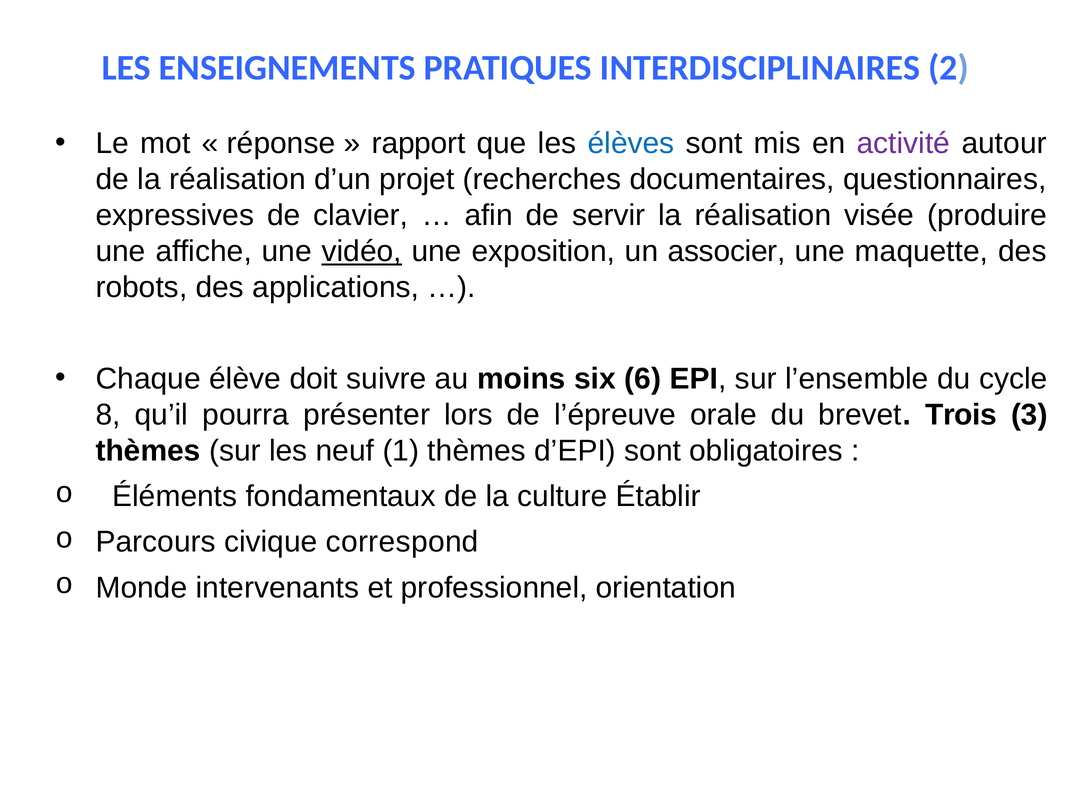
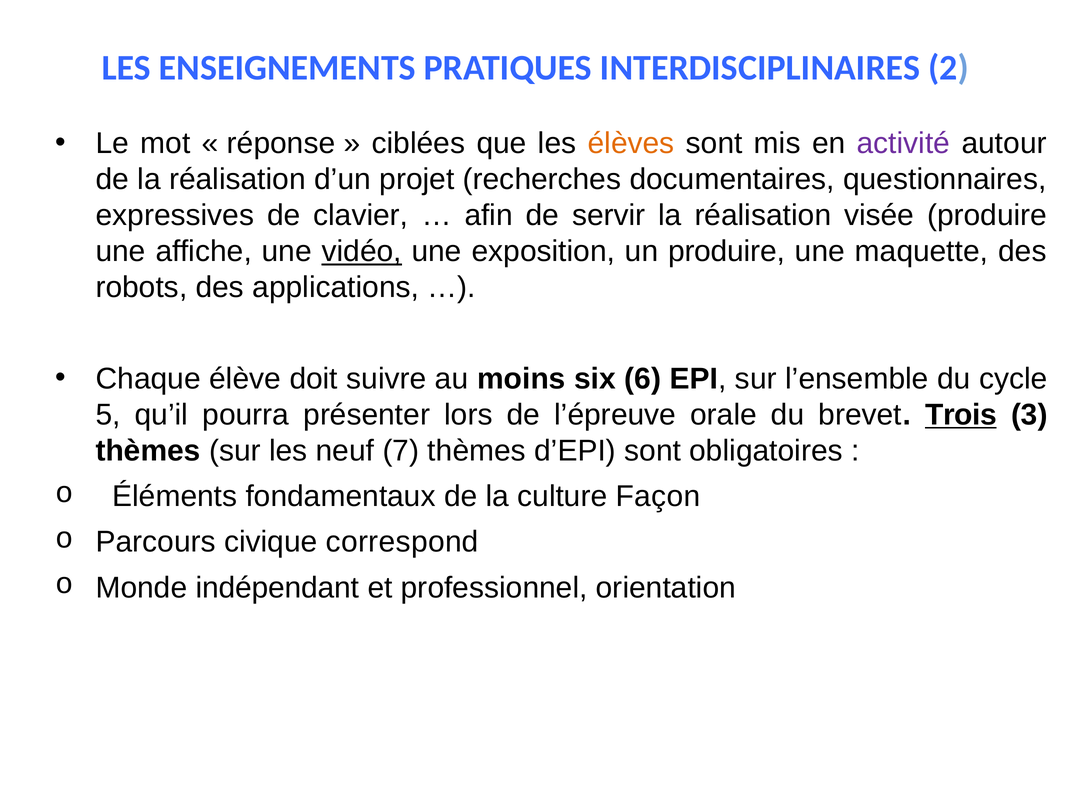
rapport: rapport -> ciblées
élèves colour: blue -> orange
un associer: associer -> produire
8: 8 -> 5
Trois underline: none -> present
1: 1 -> 7
Établir: Établir -> Façon
intervenants: intervenants -> indépendant
